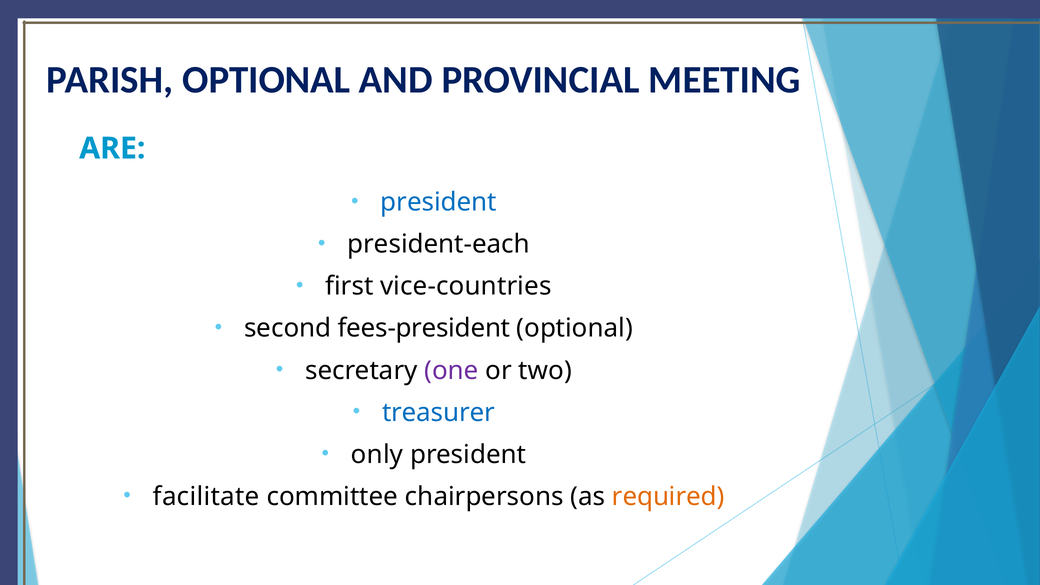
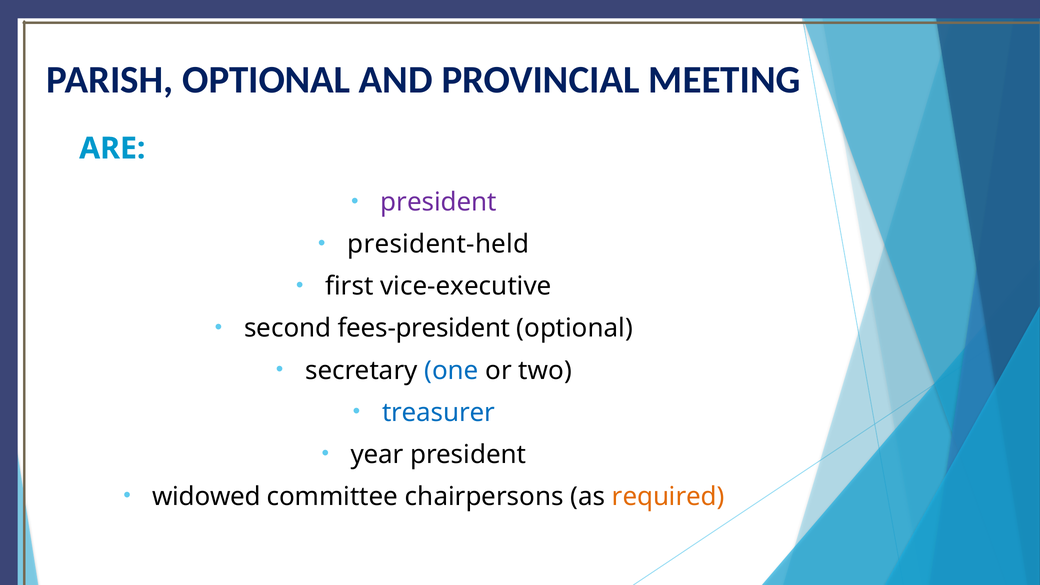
president at (439, 202) colour: blue -> purple
president-each: president-each -> president-held
vice-countries: vice-countries -> vice-executive
one colour: purple -> blue
only: only -> year
facilitate: facilitate -> widowed
